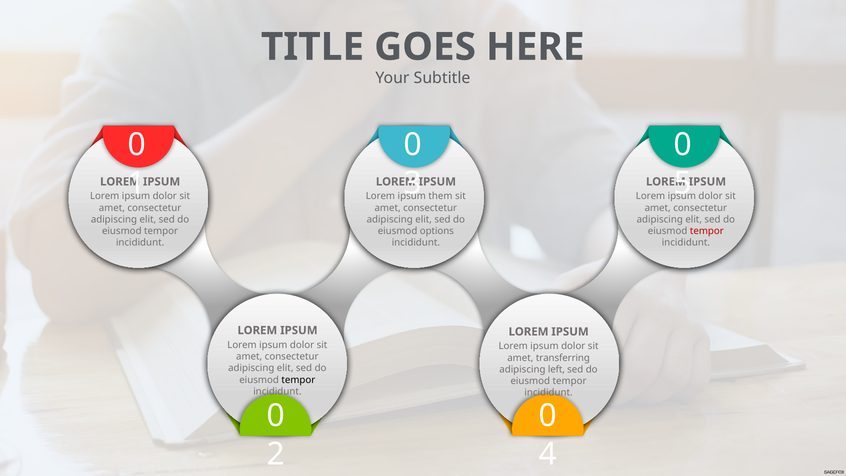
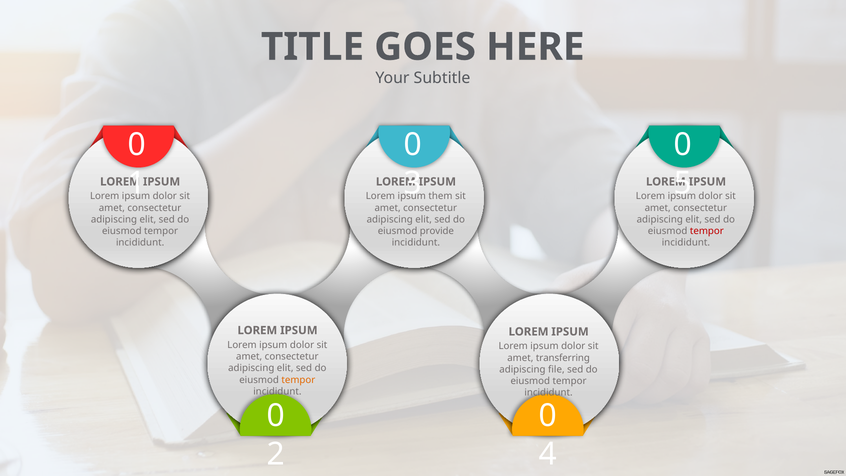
options: options -> provide
left: left -> file
tempor at (298, 380) colour: black -> orange
